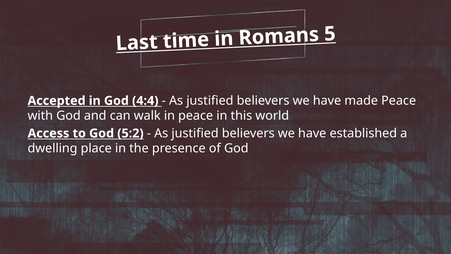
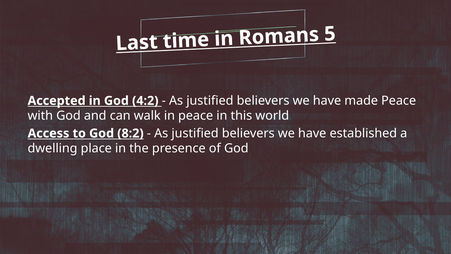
4:4: 4:4 -> 4:2
5:2: 5:2 -> 8:2
